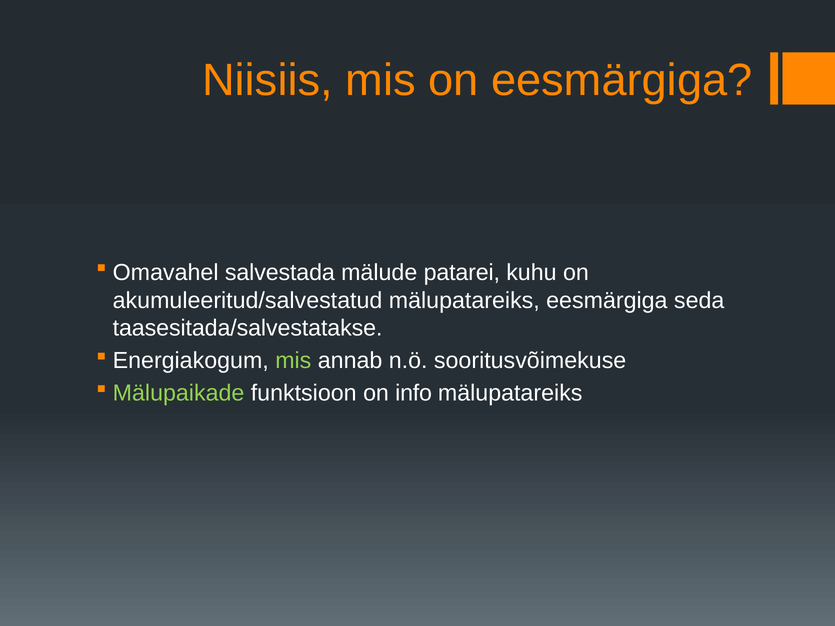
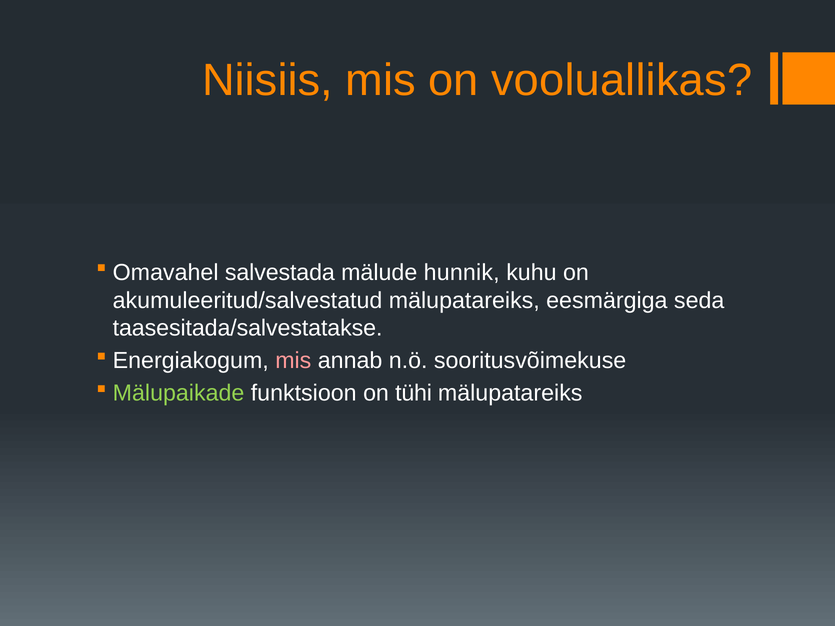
on eesmärgiga: eesmärgiga -> vooluallikas
patarei: patarei -> hunnik
mis at (293, 361) colour: light green -> pink
info: info -> tühi
